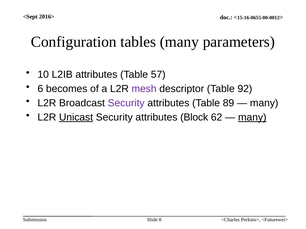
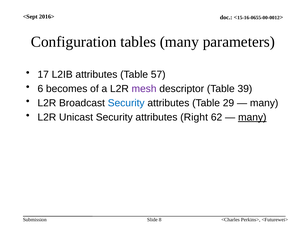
10: 10 -> 17
92: 92 -> 39
Security at (126, 103) colour: purple -> blue
89: 89 -> 29
Unicast underline: present -> none
Block: Block -> Right
